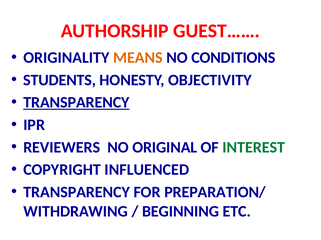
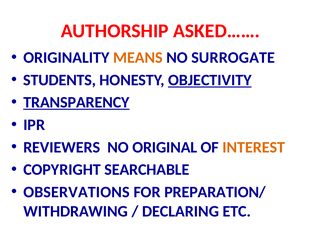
GUEST……: GUEST…… -> ASKED……
CONDITIONS: CONDITIONS -> SURROGATE
OBJECTIVITY underline: none -> present
INTEREST colour: green -> orange
INFLUENCED: INFLUENCED -> SEARCHABLE
TRANSPARENCY at (77, 193): TRANSPARENCY -> OBSERVATIONS
BEGINNING: BEGINNING -> DECLARING
